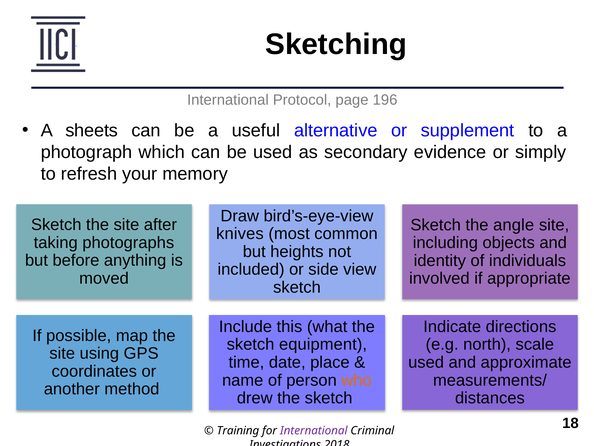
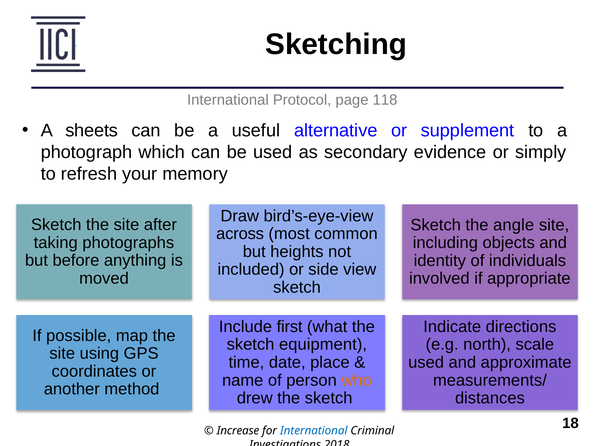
196: 196 -> 118
knives: knives -> across
this: this -> first
Training: Training -> Increase
International at (314, 430) colour: purple -> blue
